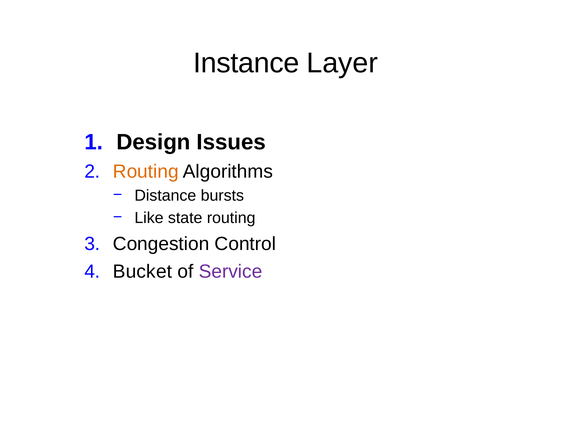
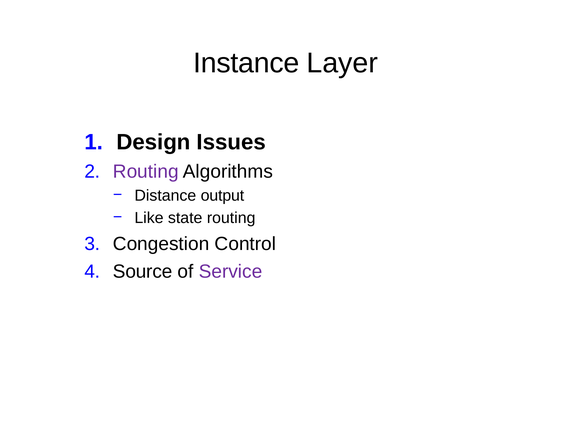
Routing at (146, 172) colour: orange -> purple
bursts: bursts -> output
Bucket: Bucket -> Source
